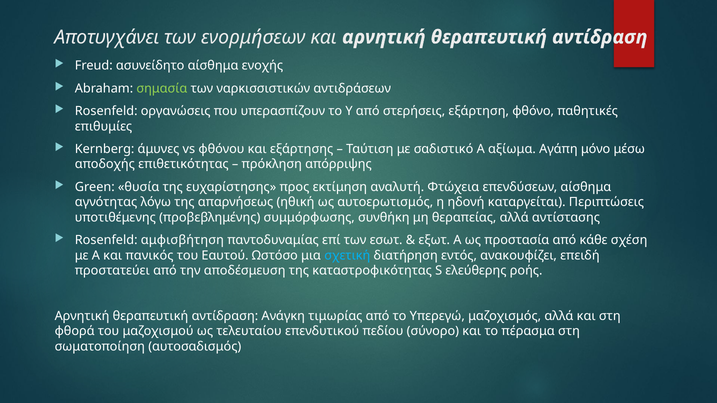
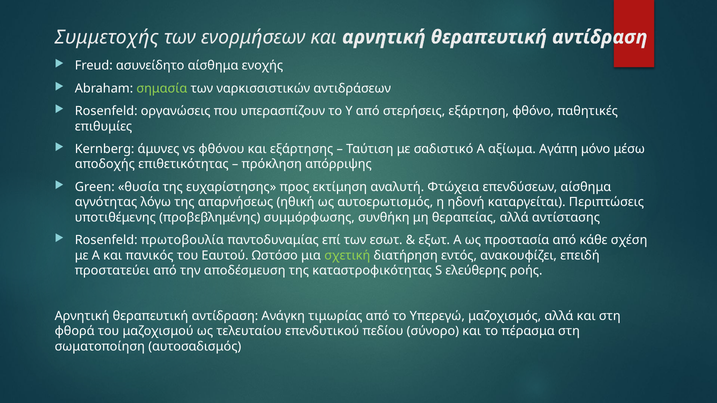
Αποτυγχάνει: Αποτυγχάνει -> Συμμετοχής
αμφισβήτηση: αμφισβήτηση -> πρωτοβουλία
σχετική colour: light blue -> light green
